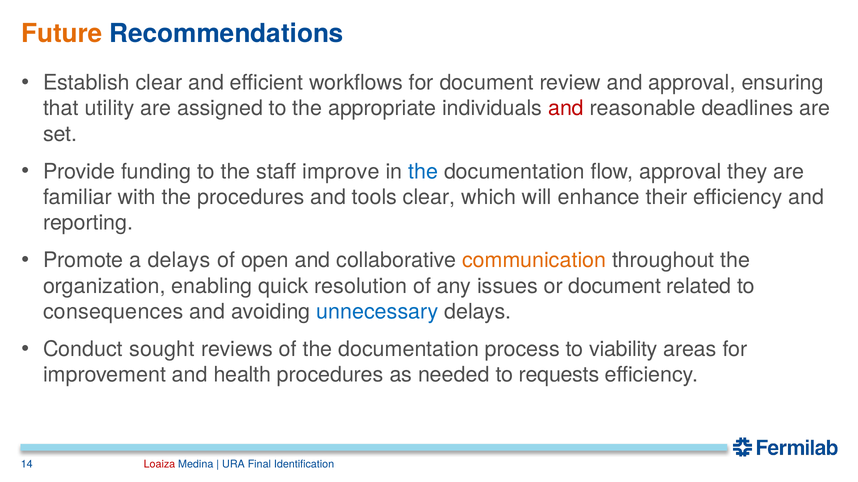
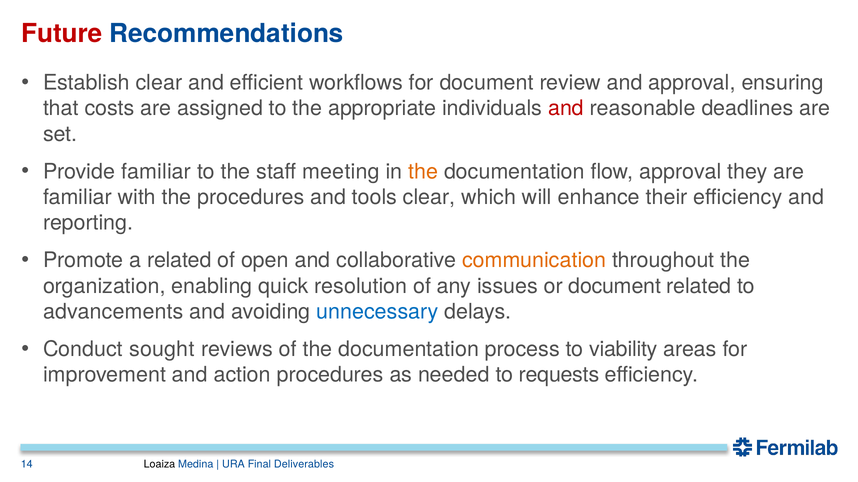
Future colour: orange -> red
utility: utility -> costs
Provide funding: funding -> familiar
improve: improve -> meeting
the at (423, 172) colour: blue -> orange
a delays: delays -> related
consequences: consequences -> advancements
health: health -> action
Loaiza colour: red -> black
Identification: Identification -> Deliverables
